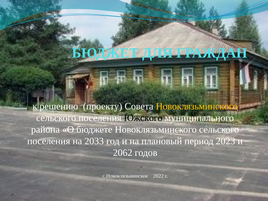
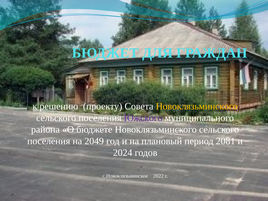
Южского colour: black -> purple
2033: 2033 -> 2049
2023: 2023 -> 2081
2062: 2062 -> 2024
